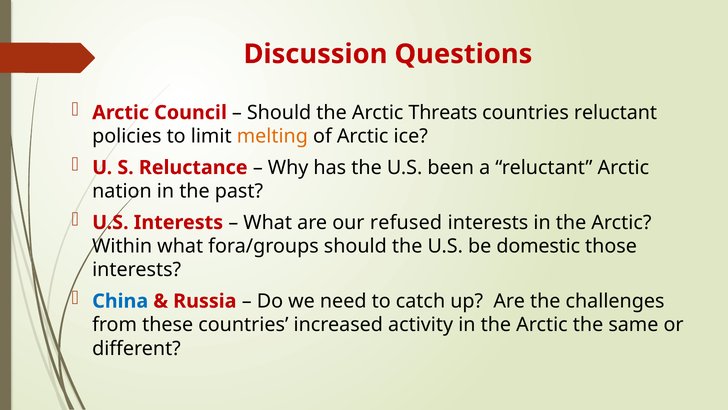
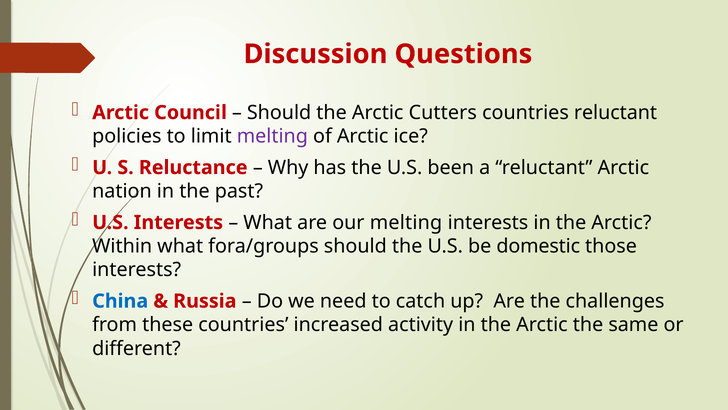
Threats: Threats -> Cutters
melting at (272, 136) colour: orange -> purple
our refused: refused -> melting
